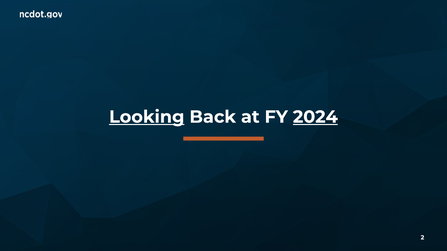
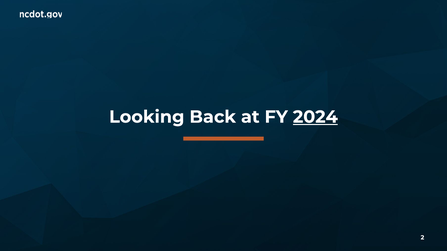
Looking underline: present -> none
